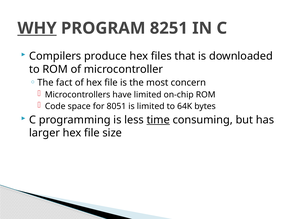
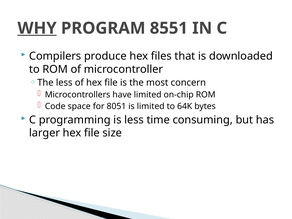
8251: 8251 -> 8551
The fact: fact -> less
time underline: present -> none
